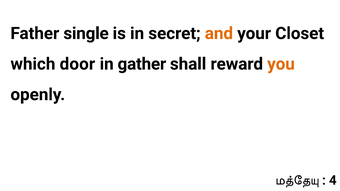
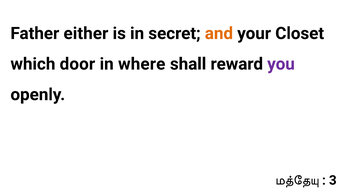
single: single -> either
gather: gather -> where
you colour: orange -> purple
4: 4 -> 3
